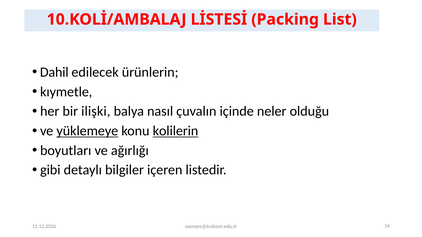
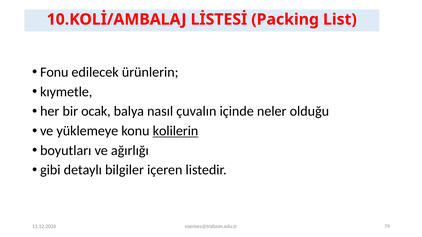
Dahil: Dahil -> Fonu
ilişki: ilişki -> ocak
yüklemeye underline: present -> none
